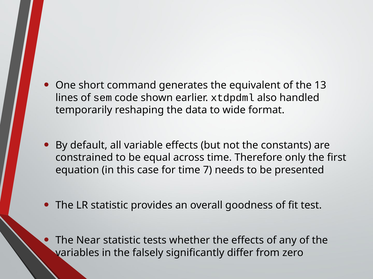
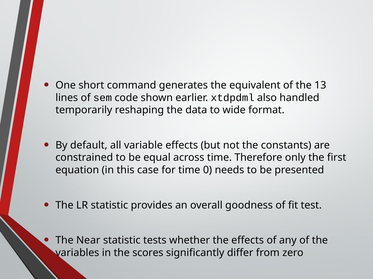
7: 7 -> 0
falsely: falsely -> scores
